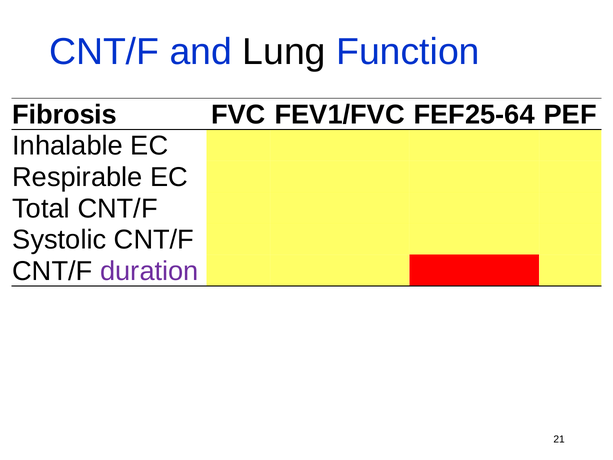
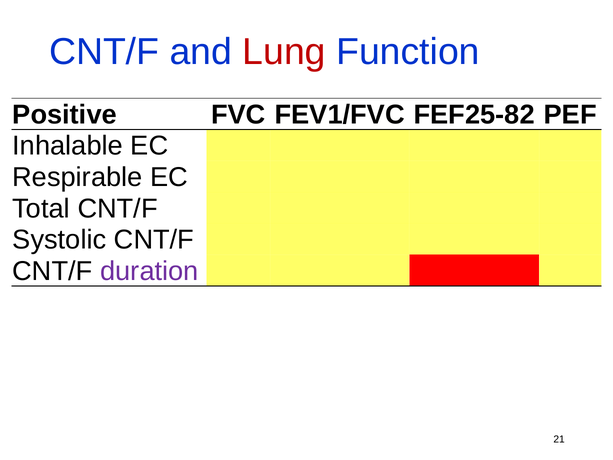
Lung colour: black -> red
Fibrosis: Fibrosis -> Positive
FEF25-64: FEF25-64 -> FEF25-82
